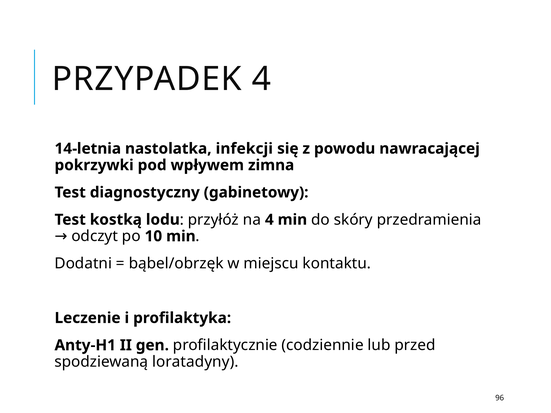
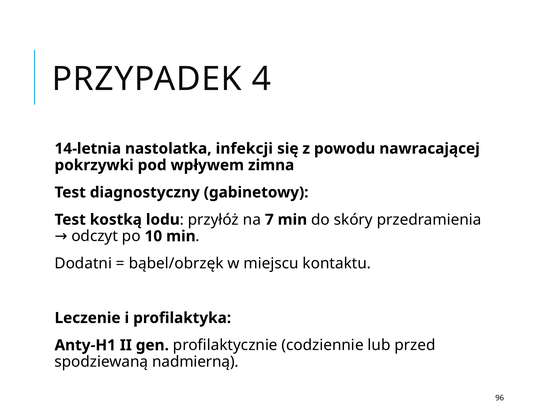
na 4: 4 -> 7
loratadyny: loratadyny -> nadmierną
